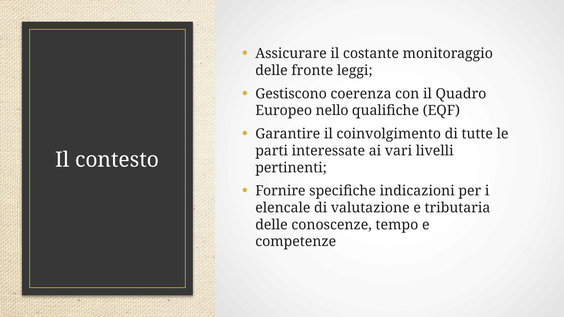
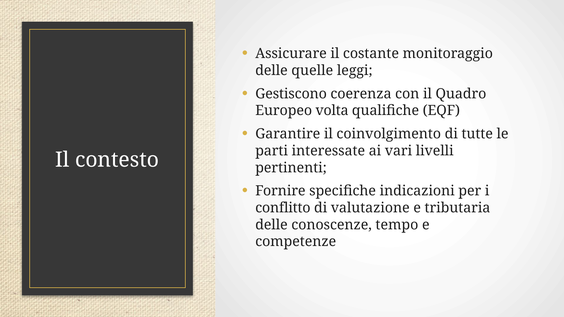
fronte: fronte -> quelle
nello: nello -> volta
elencale: elencale -> conflitto
